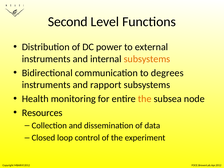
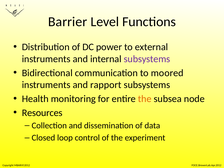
Second: Second -> Barrier
subsystems at (147, 59) colour: orange -> purple
degrees: degrees -> moored
